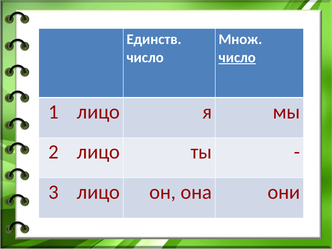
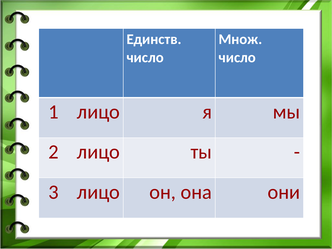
число at (237, 57) underline: present -> none
